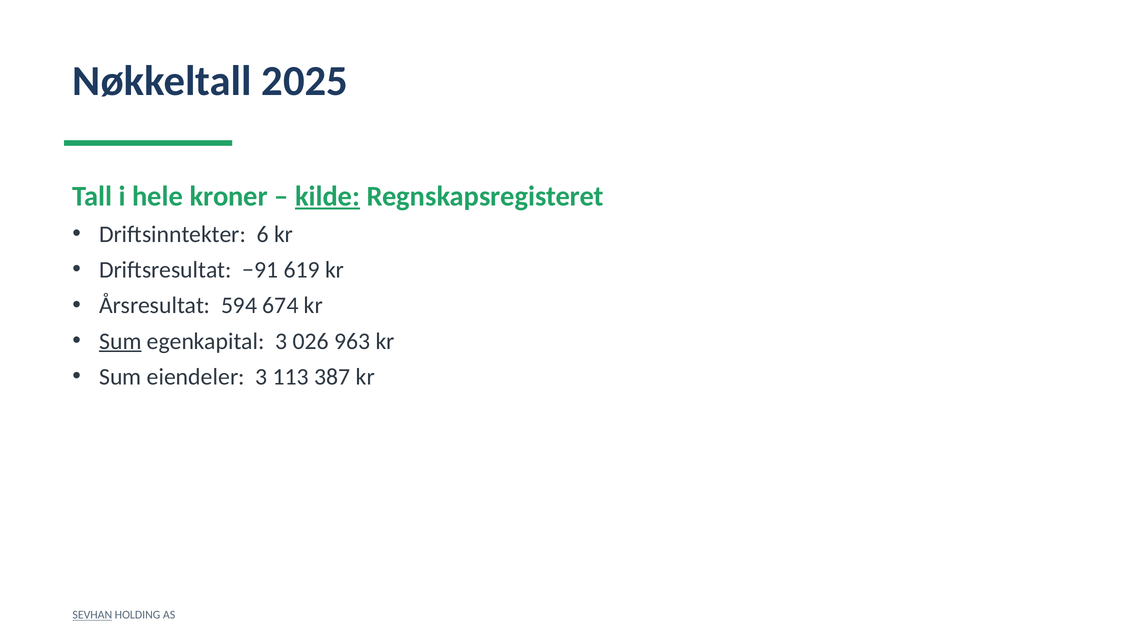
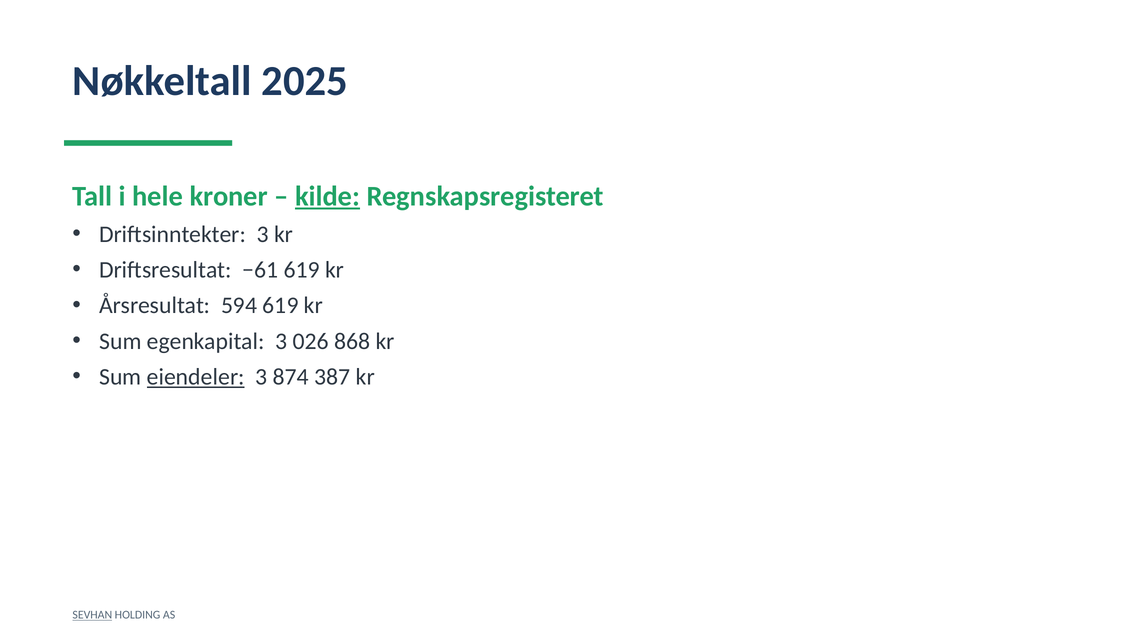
Driftsinntekter 6: 6 -> 3
−91: −91 -> −61
594 674: 674 -> 619
Sum at (120, 341) underline: present -> none
963: 963 -> 868
eiendeler underline: none -> present
113: 113 -> 874
